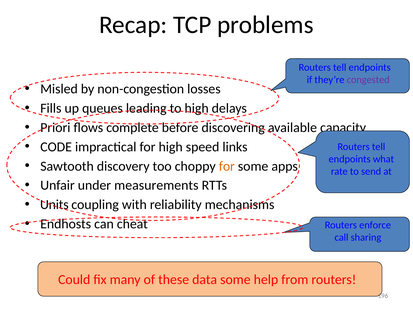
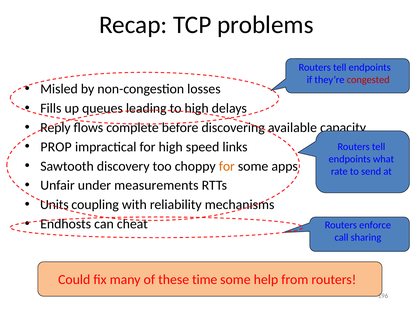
congested colour: purple -> red
Priori: Priori -> Reply
CODE: CODE -> PROP
data: data -> time
